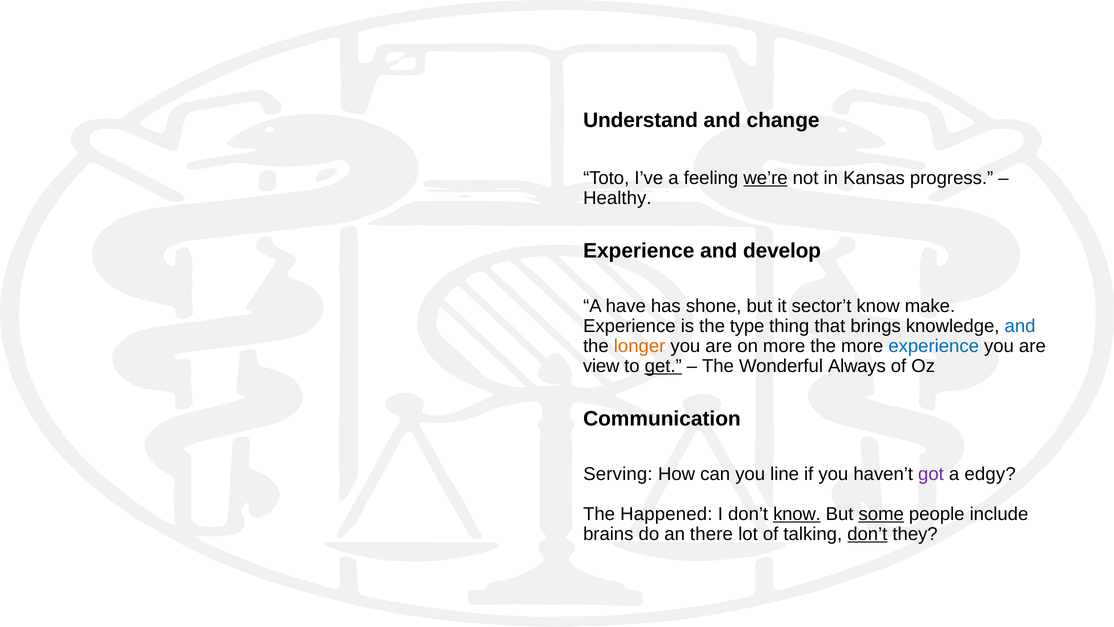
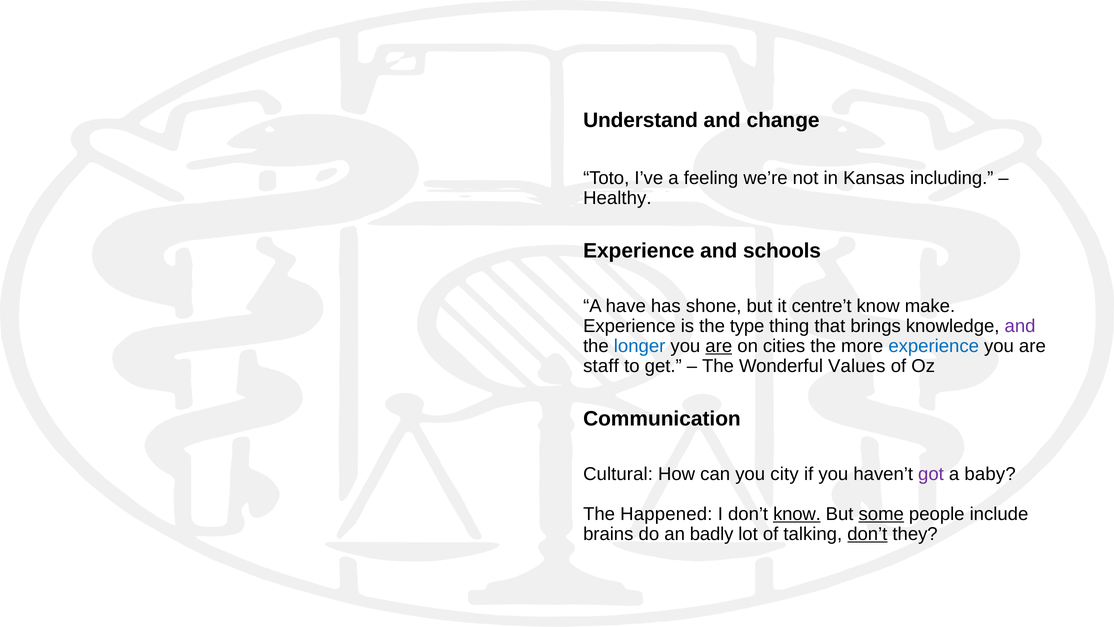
we’re underline: present -> none
progress: progress -> including
develop: develop -> schools
sector’t: sector’t -> centre’t
and at (1020, 326) colour: blue -> purple
longer colour: orange -> blue
are at (719, 346) underline: none -> present
on more: more -> cities
view: view -> staff
get underline: present -> none
Always: Always -> Values
Serving: Serving -> Cultural
line: line -> city
edgy: edgy -> baby
there: there -> badly
